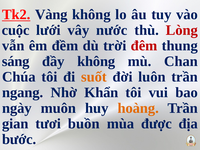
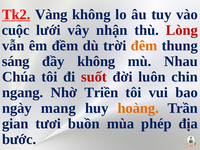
nước: nước -> nhận
đêm colour: red -> orange
Chan: Chan -> Nhau
suốt colour: orange -> red
luôn trần: trần -> chin
Khẩn: Khẩn -> Triền
muôn: muôn -> mang
được: được -> phép
